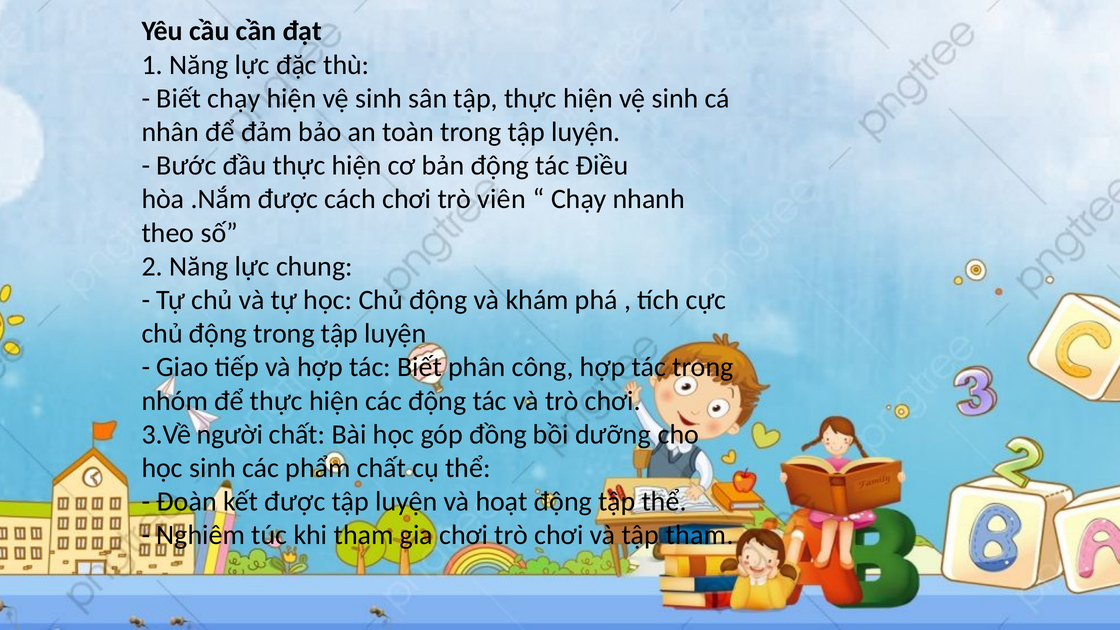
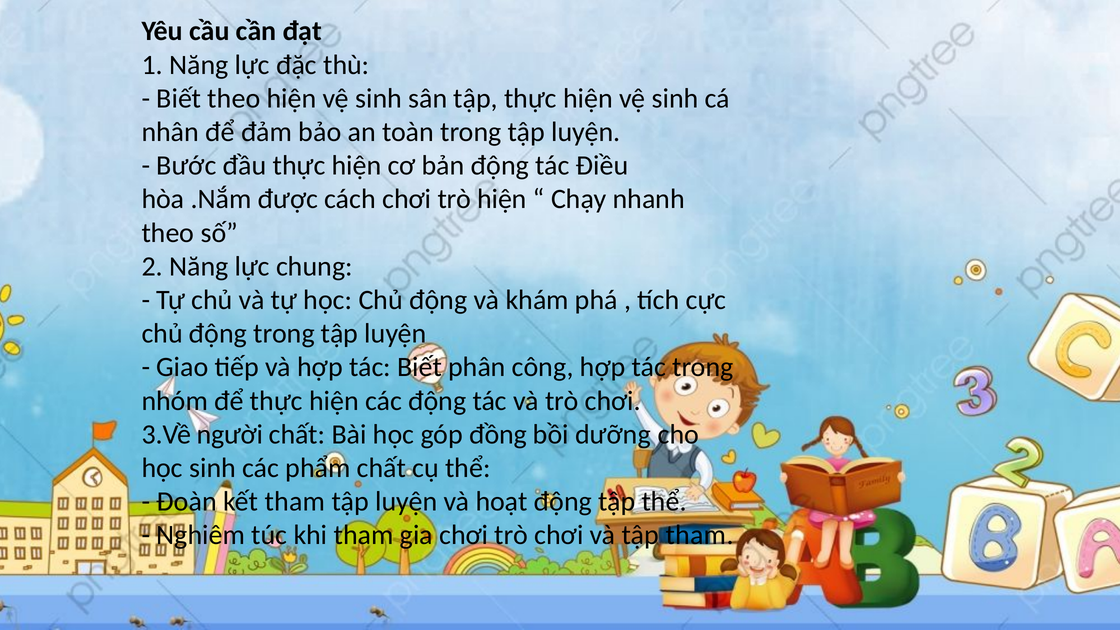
Biết chạy: chạy -> theo
trò viên: viên -> hiện
kết được: được -> tham
